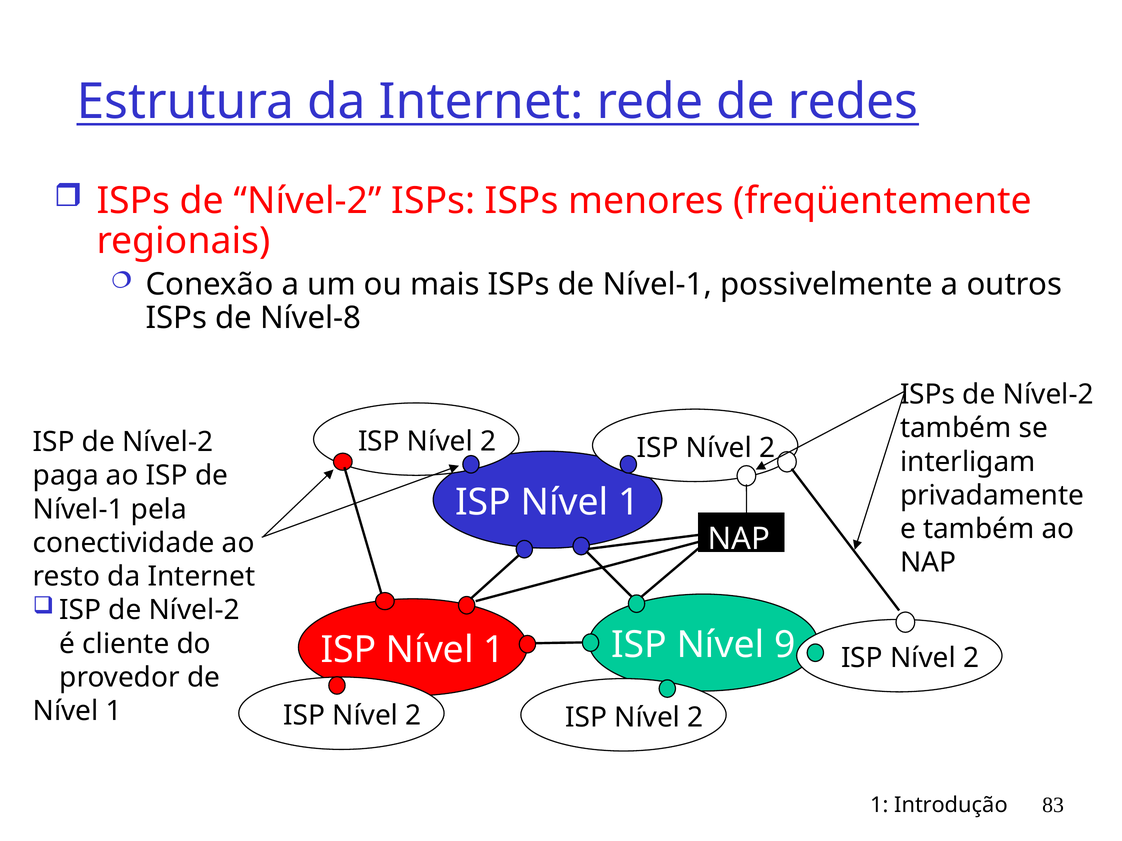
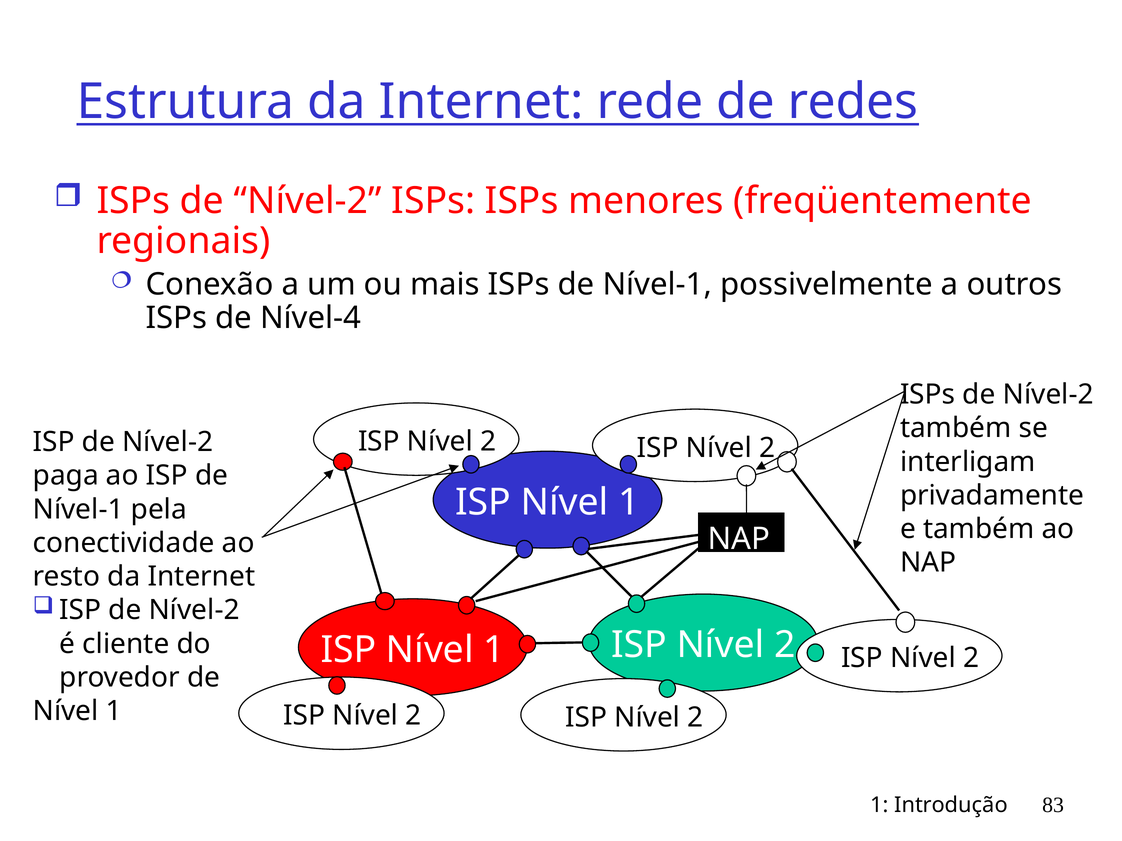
Nível-8: Nível-8 -> Nível-4
9 at (785, 646): 9 -> 2
